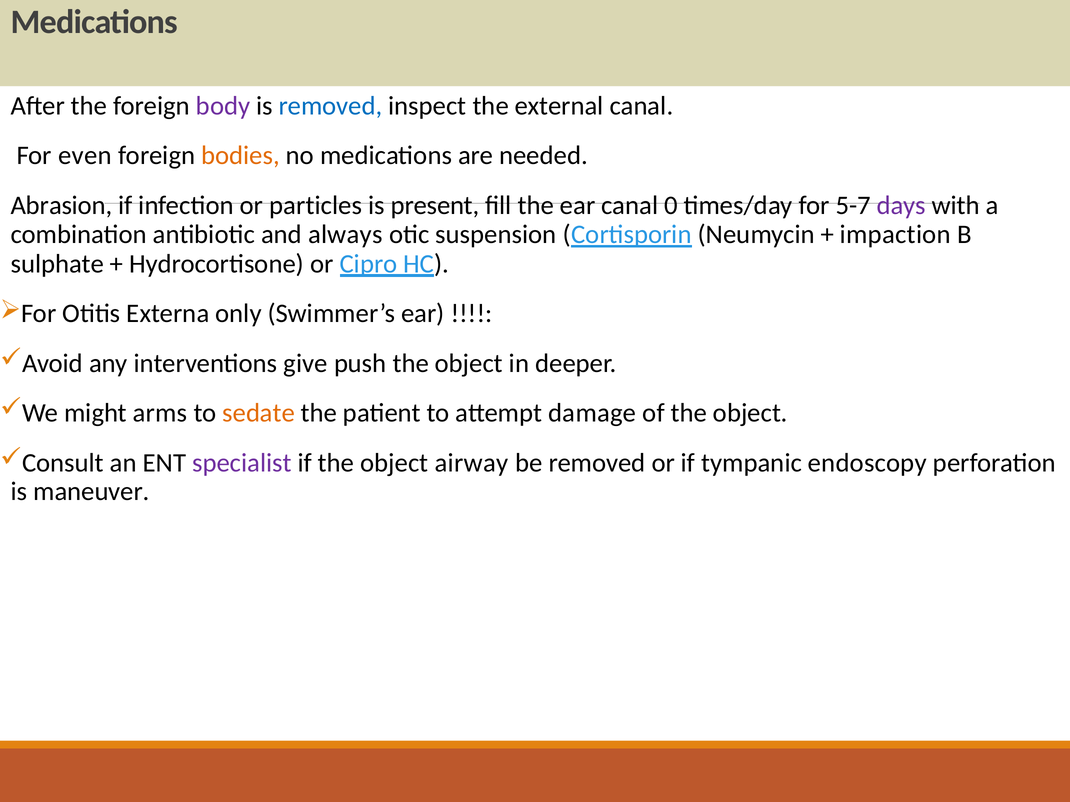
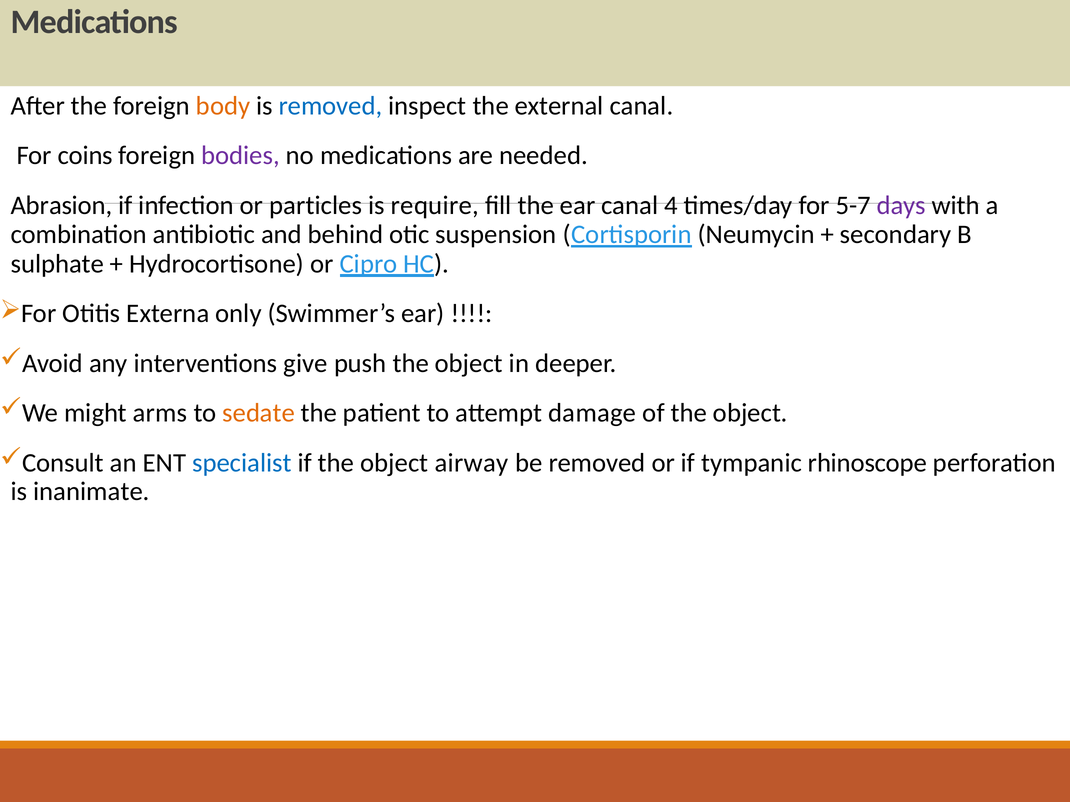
body colour: purple -> orange
even: even -> coins
bodies colour: orange -> purple
present: present -> require
0: 0 -> 4
always: always -> behind
impaction: impaction -> secondary
specialist colour: purple -> blue
endoscopy: endoscopy -> rhinoscope
maneuver: maneuver -> inanimate
